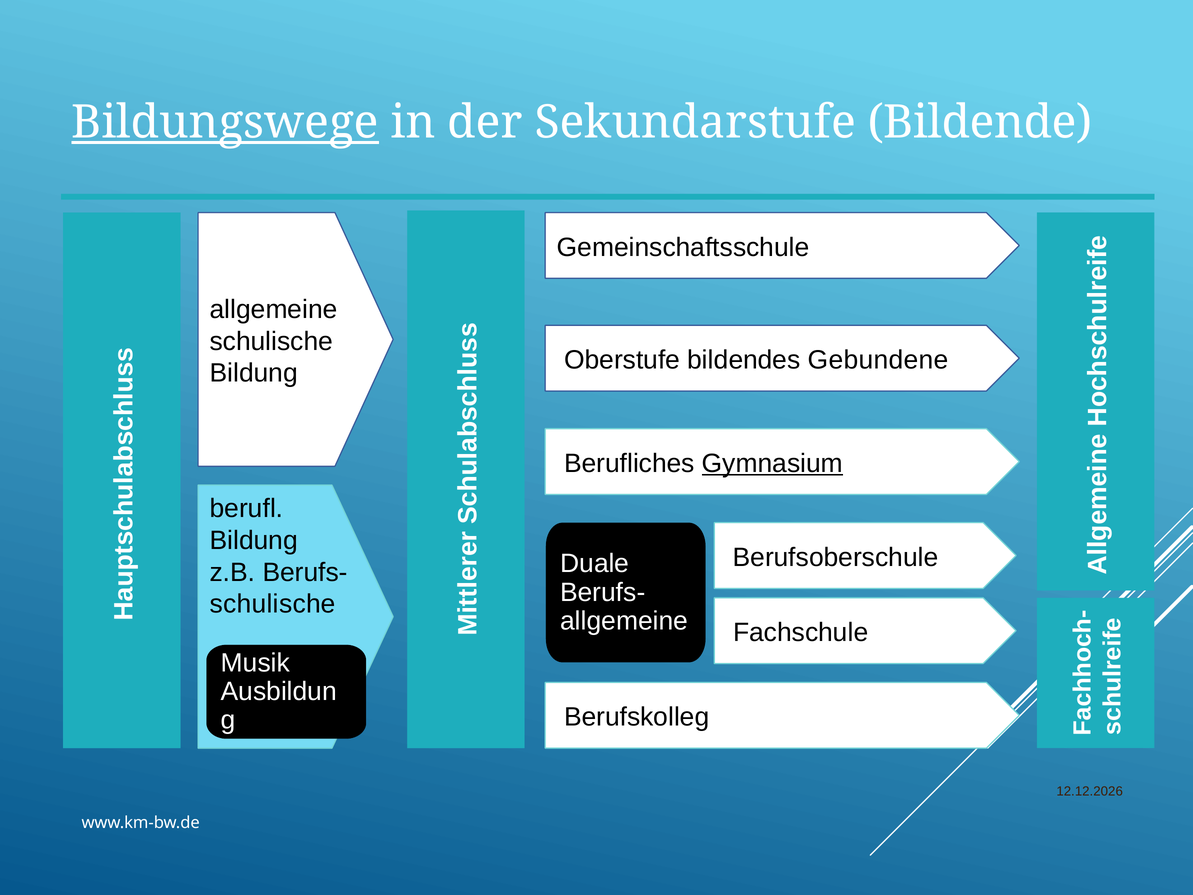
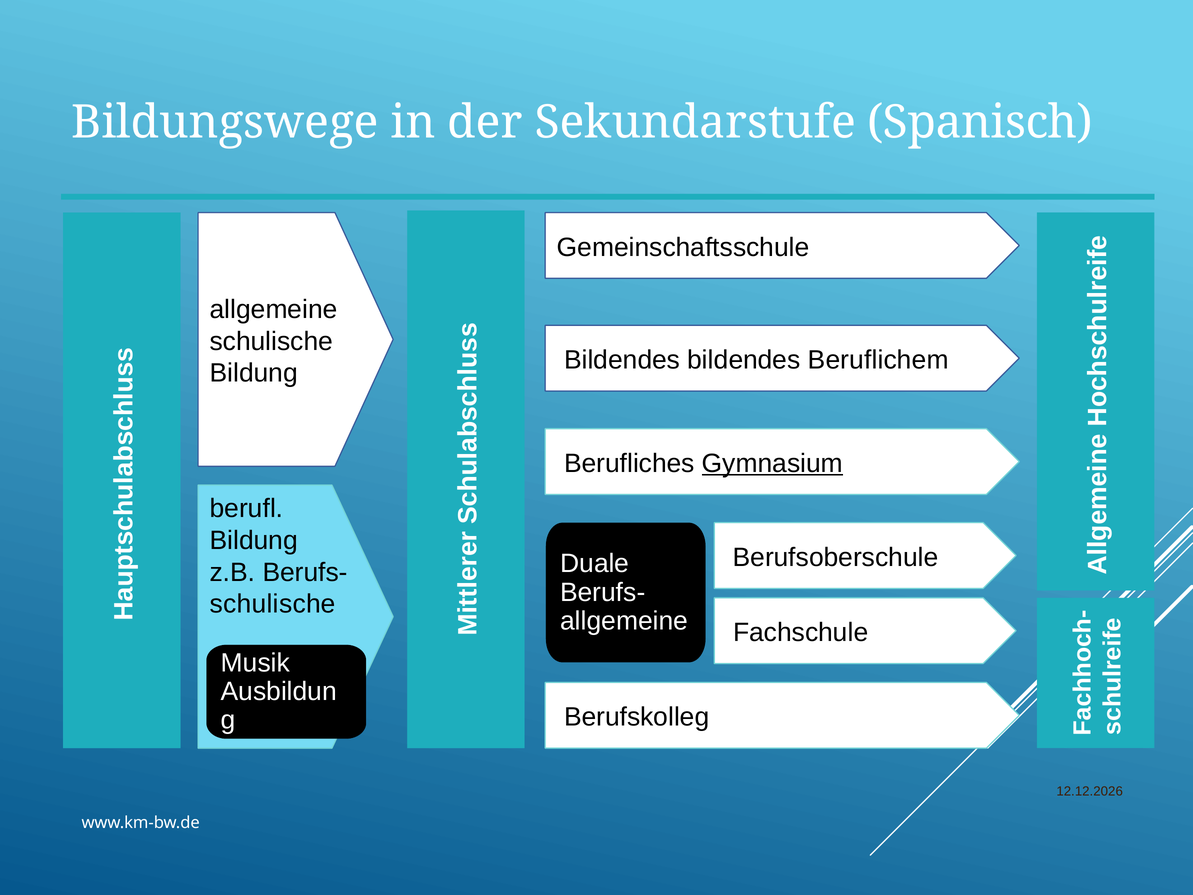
Bildungswege underline: present -> none
Bildende: Bildende -> Spanisch
Oberstufe at (622, 360): Oberstufe -> Bildendes
Gebundene: Gebundene -> Beruflichem
